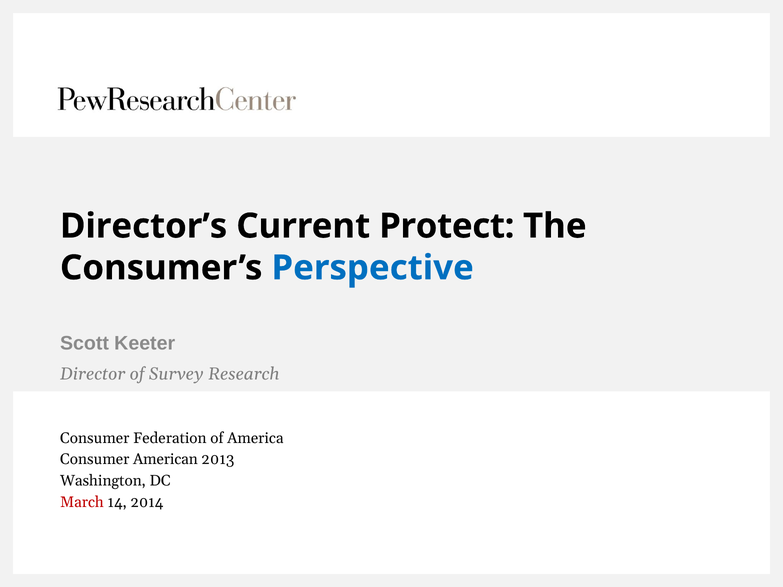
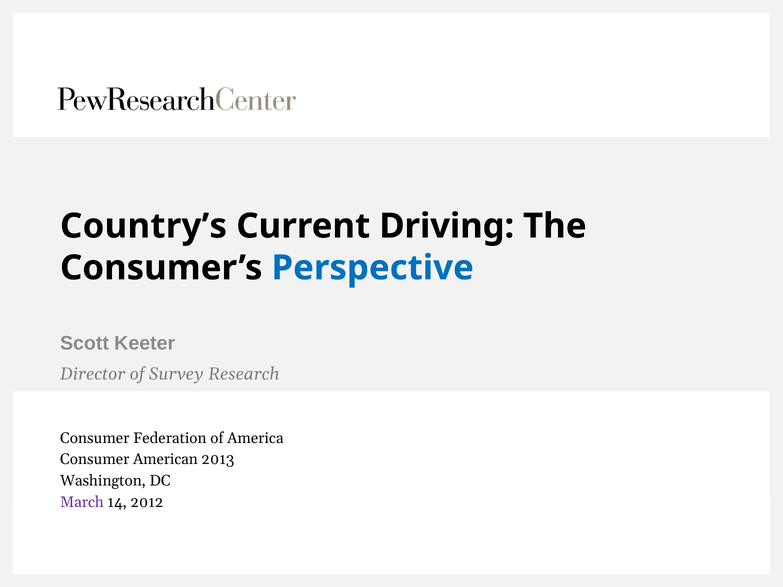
Director’s: Director’s -> Country’s
Protect: Protect -> Driving
March colour: red -> purple
2014: 2014 -> 2012
